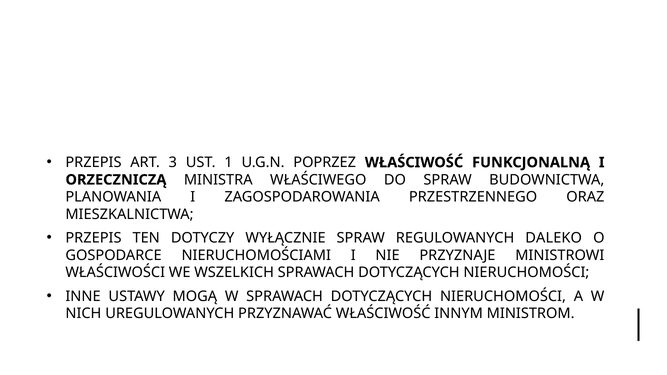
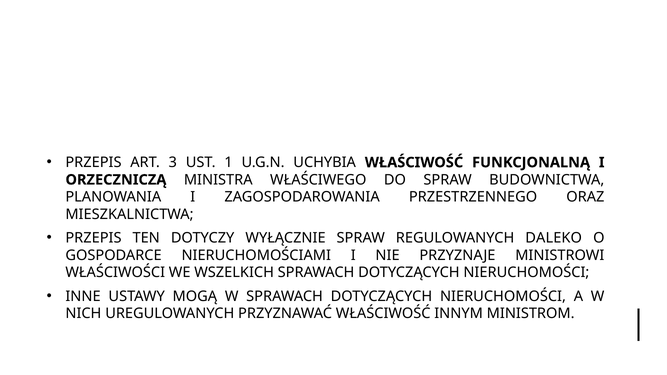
POPRZEZ: POPRZEZ -> UCHYBIA
